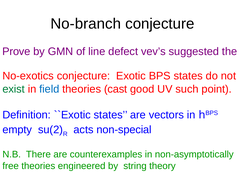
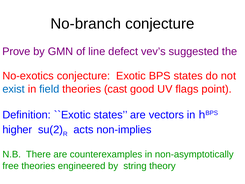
exist colour: green -> blue
such: such -> flags
empty: empty -> higher
non-special: non-special -> non-implies
